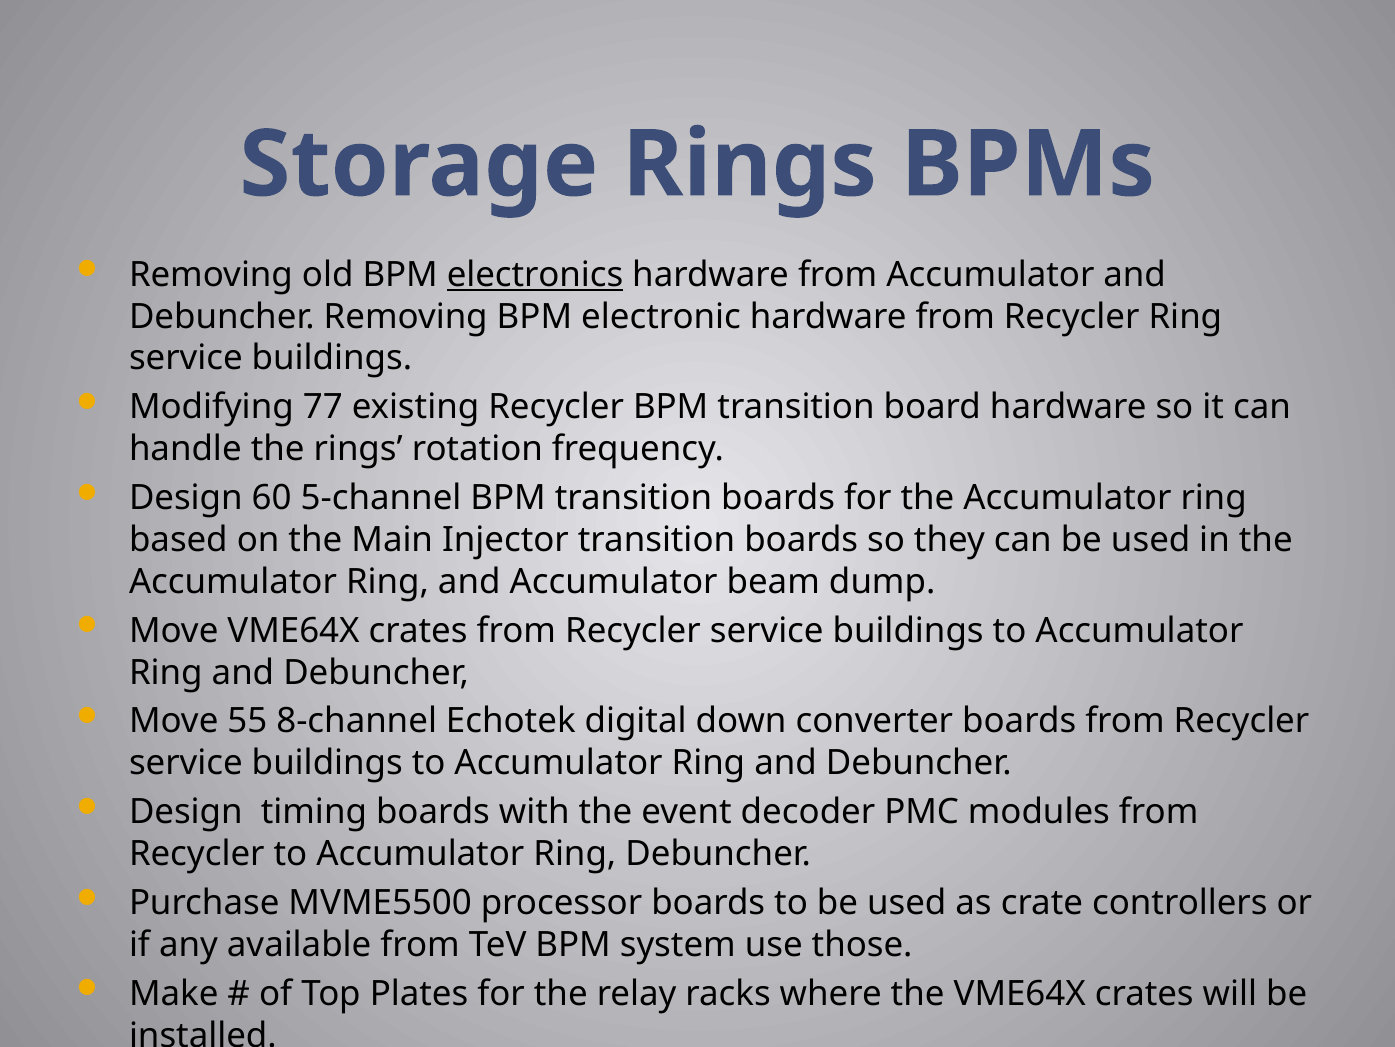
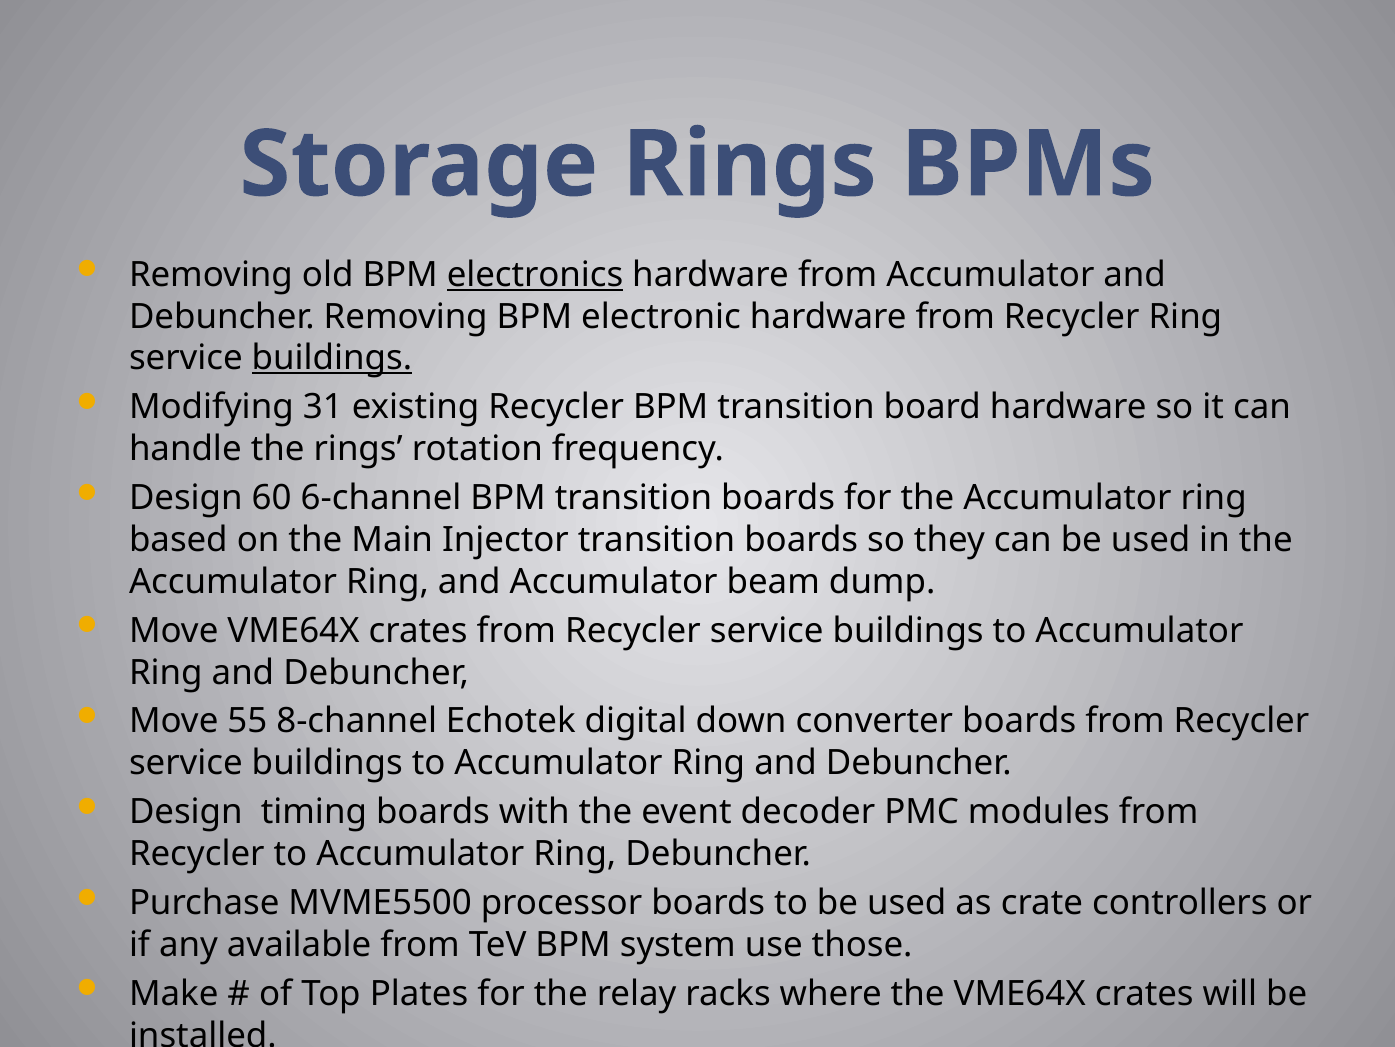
buildings at (332, 358) underline: none -> present
77: 77 -> 31
5-channel: 5-channel -> 6-channel
